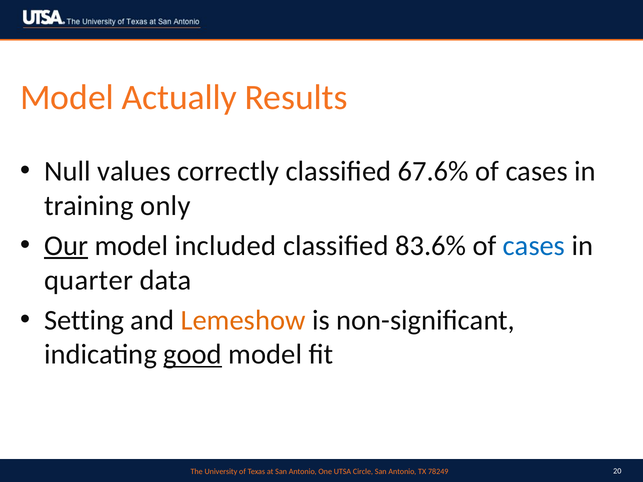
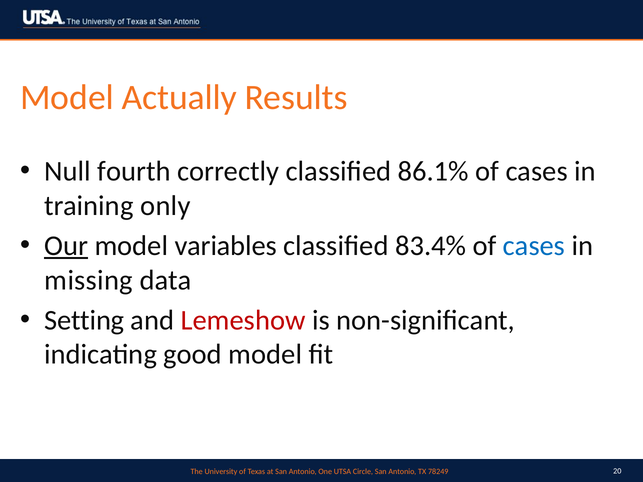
values: values -> fourth
67.6%: 67.6% -> 86.1%
included: included -> variables
83.6%: 83.6% -> 83.4%
quarter: quarter -> missing
Lemeshow colour: orange -> red
good underline: present -> none
